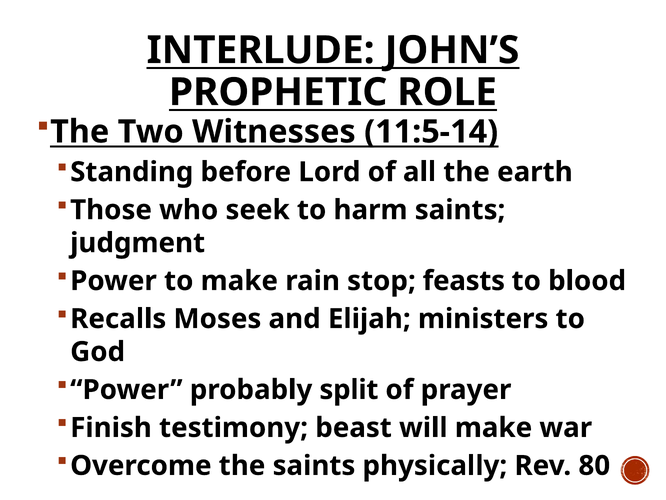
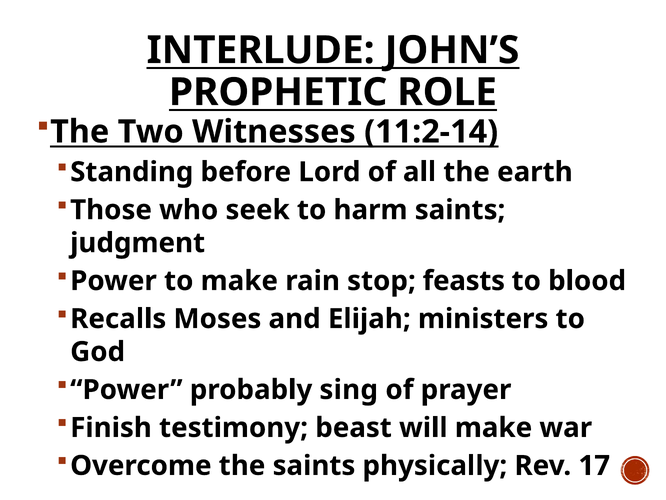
11:5-14: 11:5-14 -> 11:2-14
split: split -> sing
80: 80 -> 17
